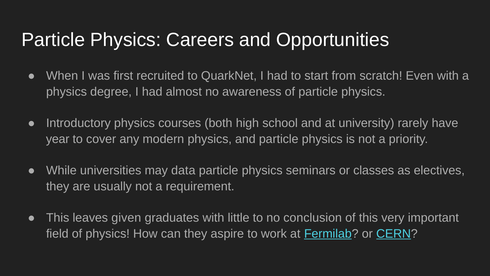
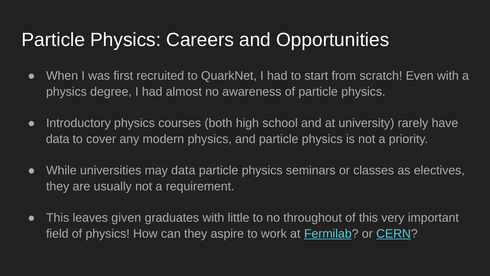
year at (58, 139): year -> data
conclusion: conclusion -> throughout
